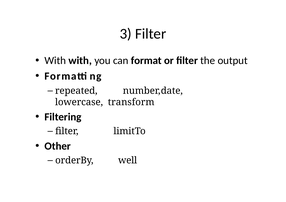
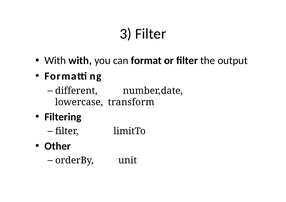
repeated: repeated -> different
well: well -> unit
